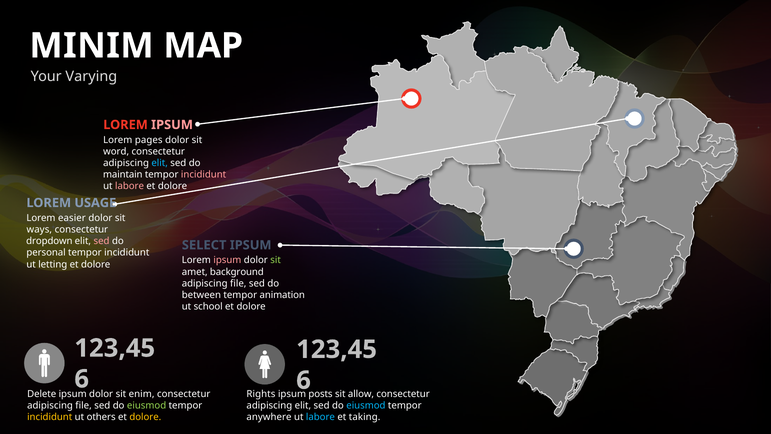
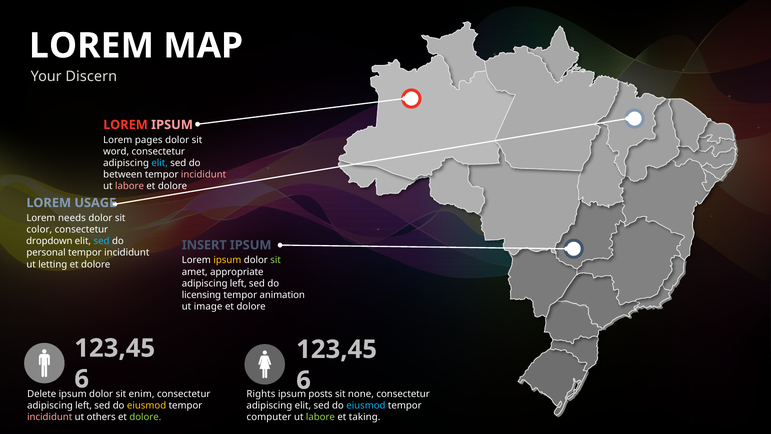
MINIM at (91, 46): MINIM -> LOREM
Varying: Varying -> Discern
maintain: maintain -> between
easier: easier -> needs
ways: ways -> color
sed at (102, 241) colour: pink -> light blue
SELECT: SELECT -> INSERT
ipsum at (227, 260) colour: pink -> yellow
background: background -> appropriate
file at (238, 283): file -> left
between: between -> licensing
school: school -> image
allow: allow -> none
file at (84, 405): file -> left
eiusmod at (147, 405) colour: light green -> yellow
incididunt at (50, 417) colour: yellow -> pink
dolore at (145, 417) colour: yellow -> light green
anywhere: anywhere -> computer
labore at (320, 417) colour: light blue -> light green
